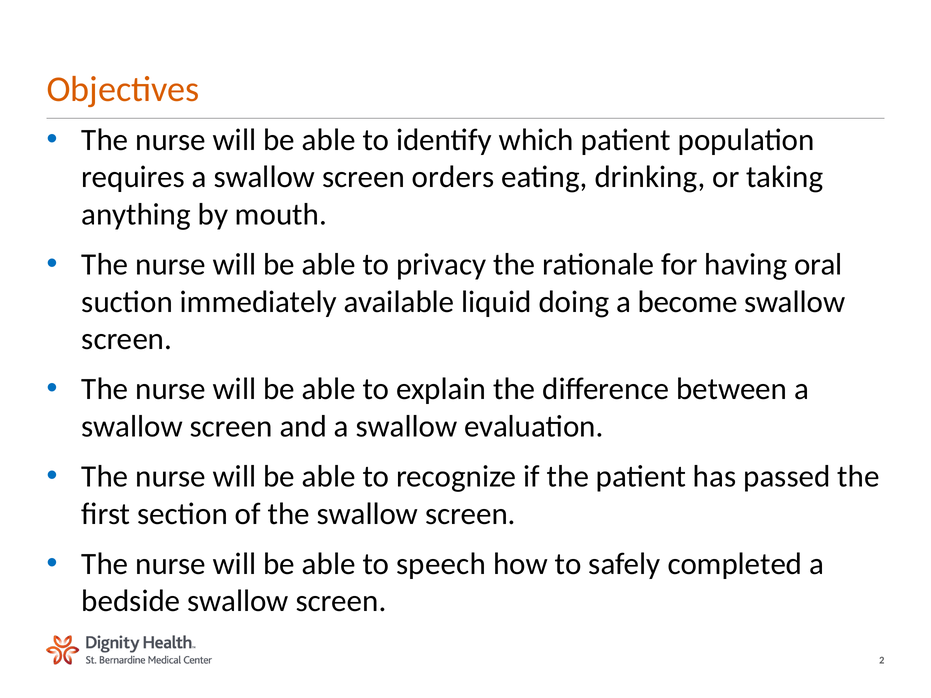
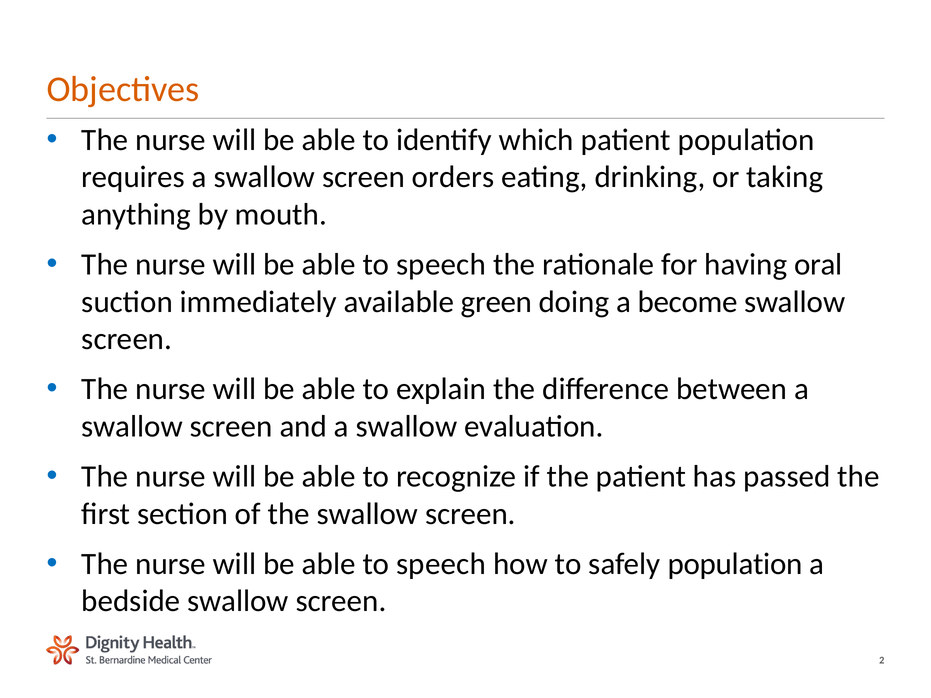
privacy at (441, 265): privacy -> speech
liquid: liquid -> green
safely completed: completed -> population
